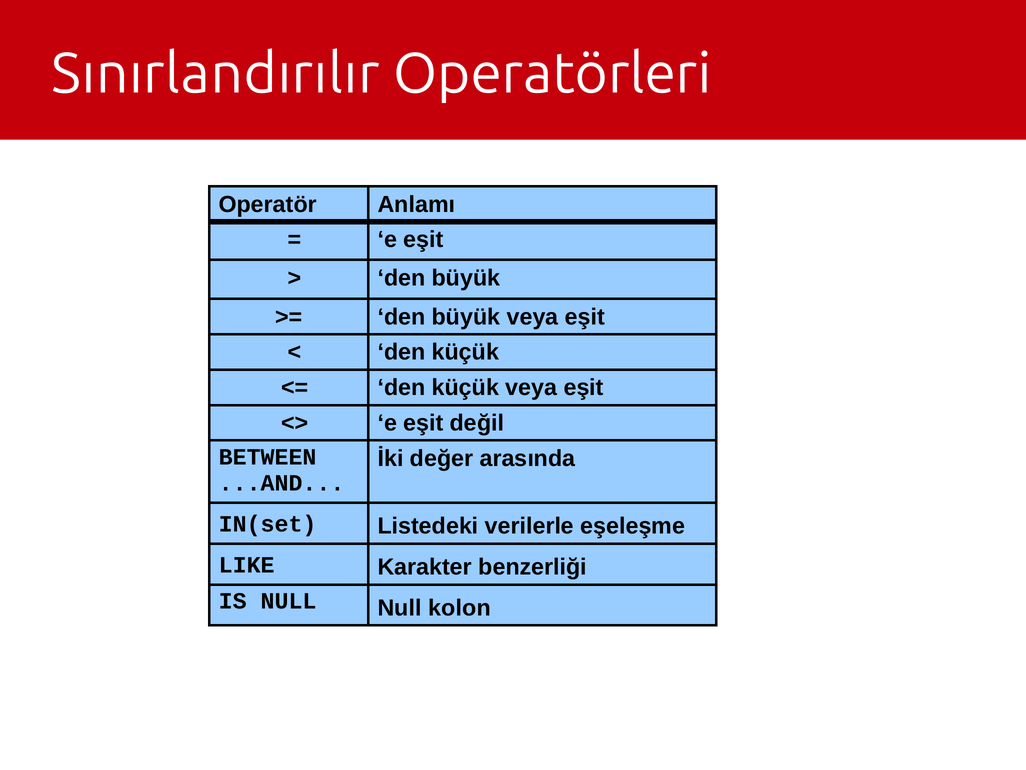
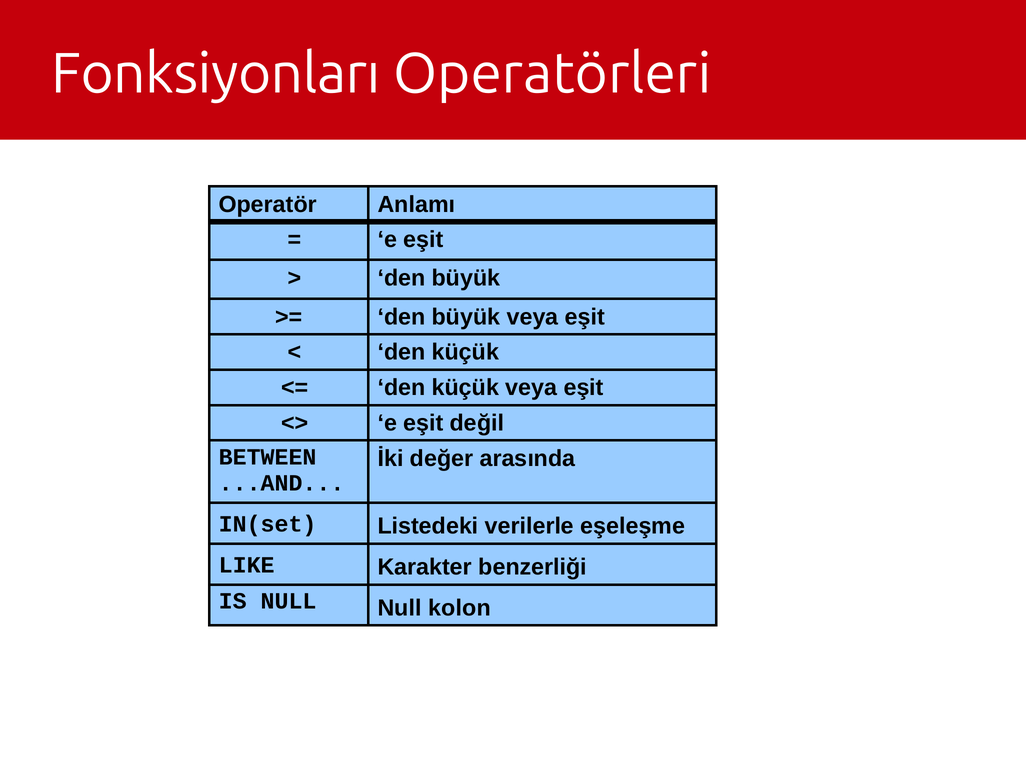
Sınırlandırılır: Sınırlandırılır -> Fonksiyonları
